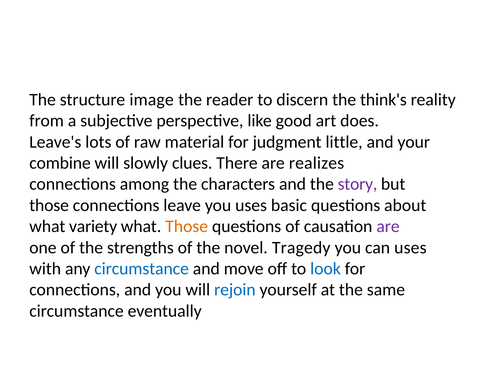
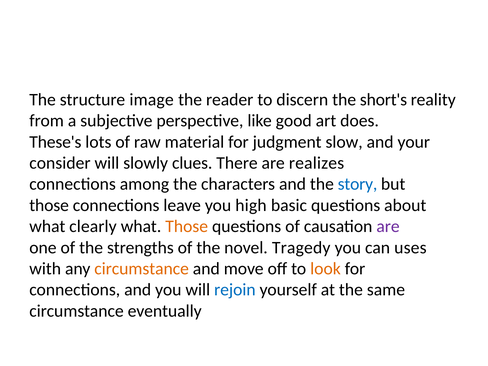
think's: think's -> short's
Leave's: Leave's -> These's
little: little -> slow
combine: combine -> consider
story colour: purple -> blue
you uses: uses -> high
variety: variety -> clearly
circumstance at (142, 269) colour: blue -> orange
look colour: blue -> orange
